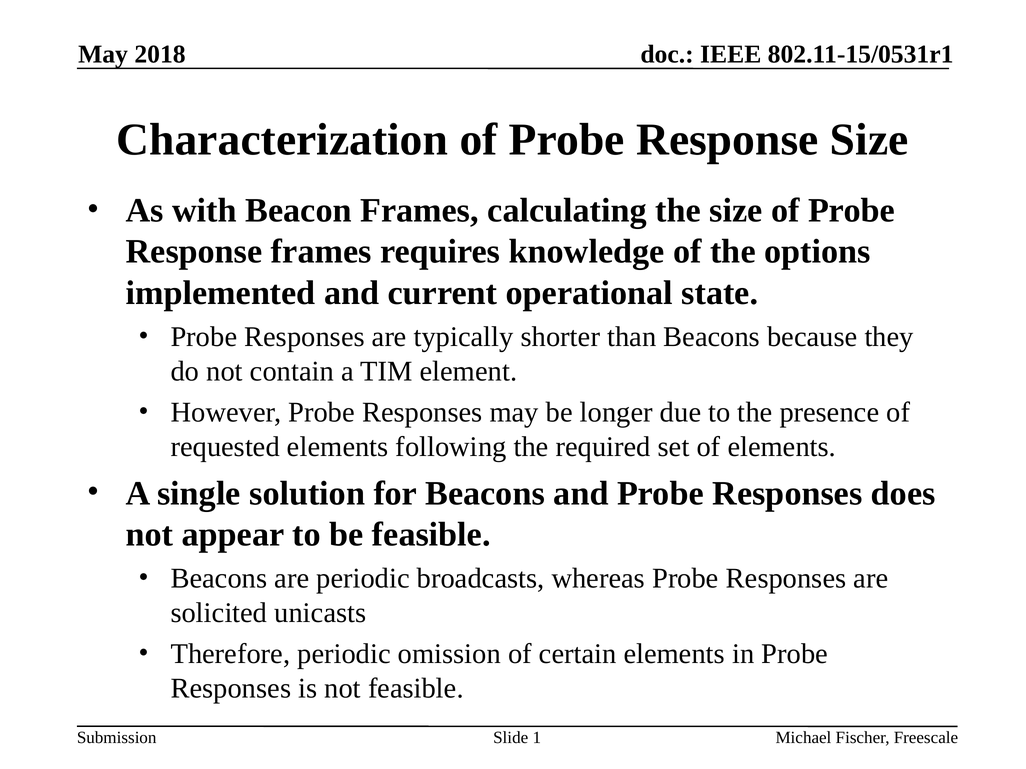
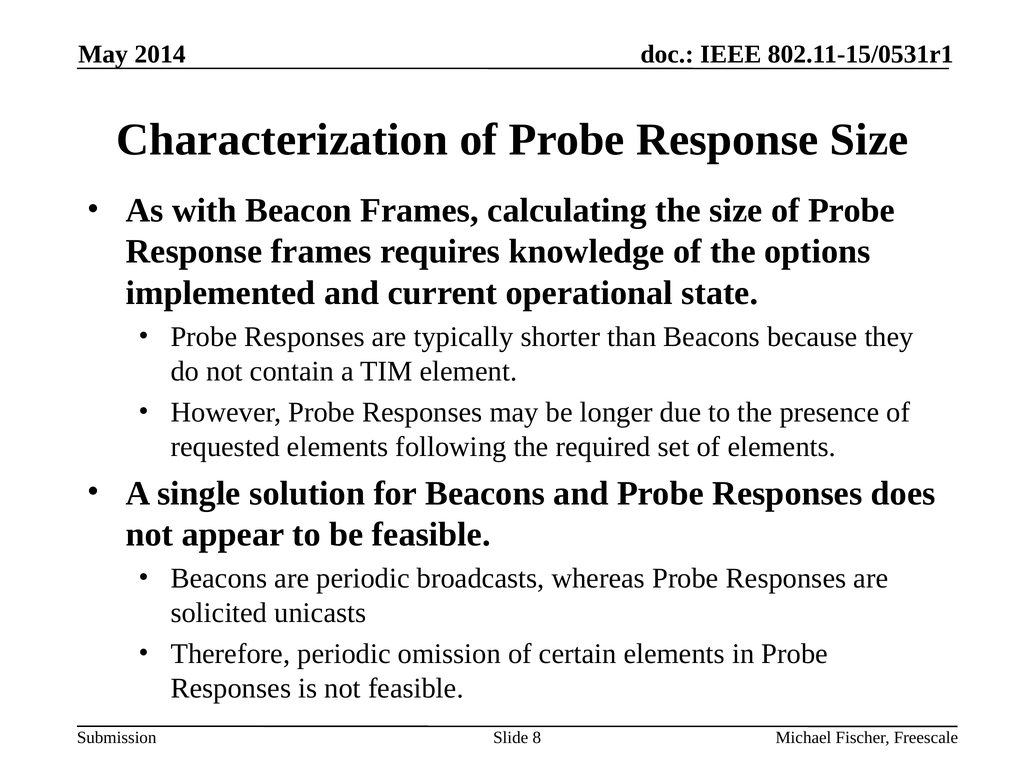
2018: 2018 -> 2014
1: 1 -> 8
